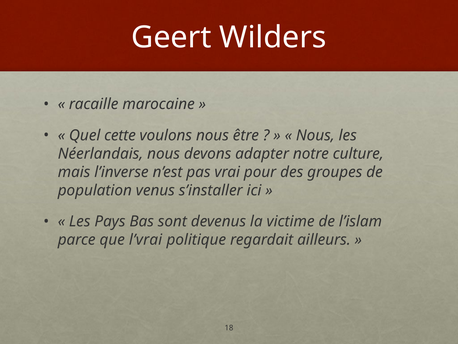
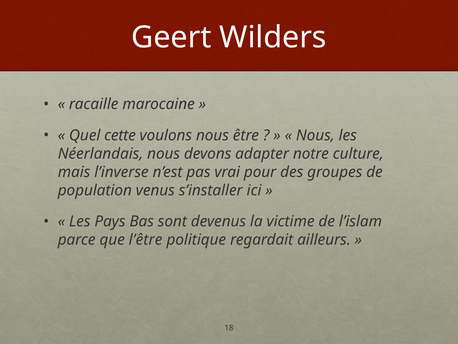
l’vrai: l’vrai -> l’être
